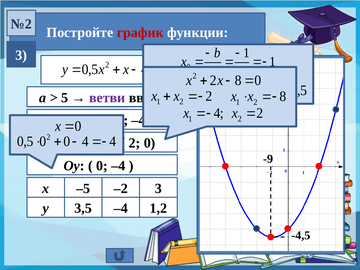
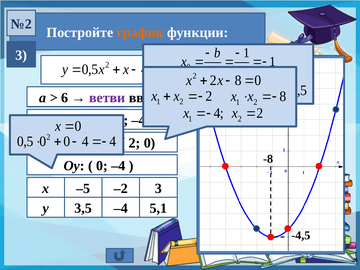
график colour: red -> orange
5 at (65, 98): 5 -> 6
-9: -9 -> -8
1,2: 1,2 -> 5,1
